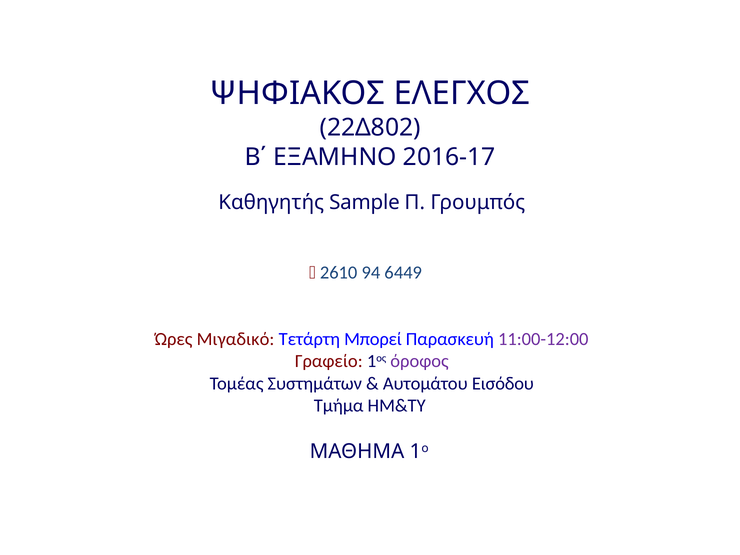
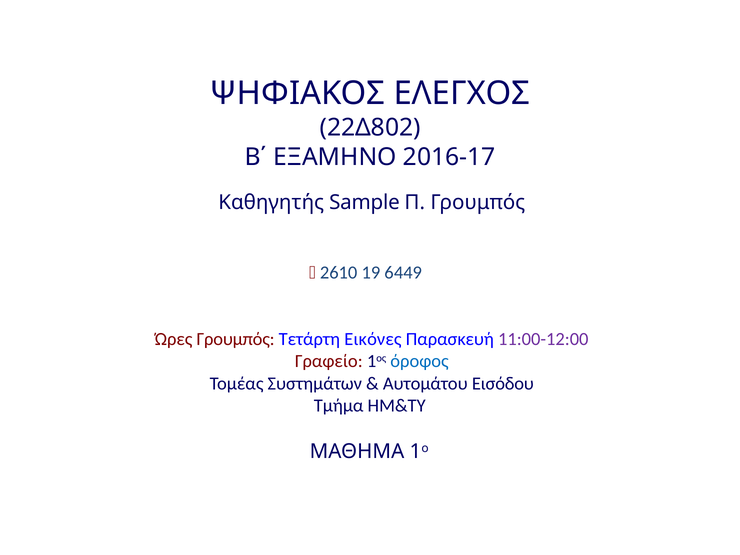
94: 94 -> 19
Ώρες Μιγαδικό: Μιγαδικό -> Γρουμπός
Mπορεί: Mπορεί -> Εικόνες
όροφος colour: purple -> blue
